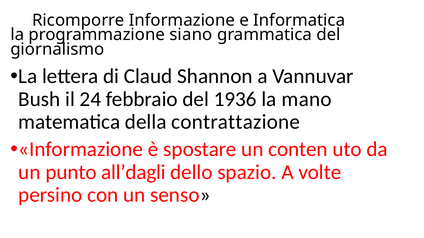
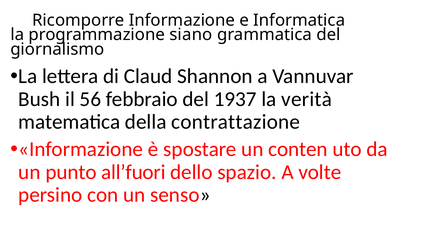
24: 24 -> 56
1936: 1936 -> 1937
mano: mano -> verità
all’dagli: all’dagli -> all’fuori
